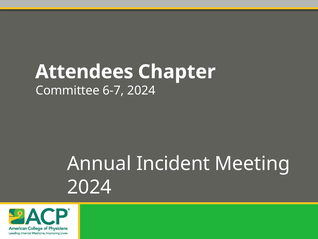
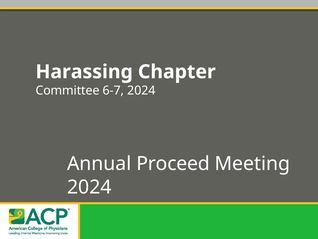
Attendees: Attendees -> Harassing
Incident: Incident -> Proceed
